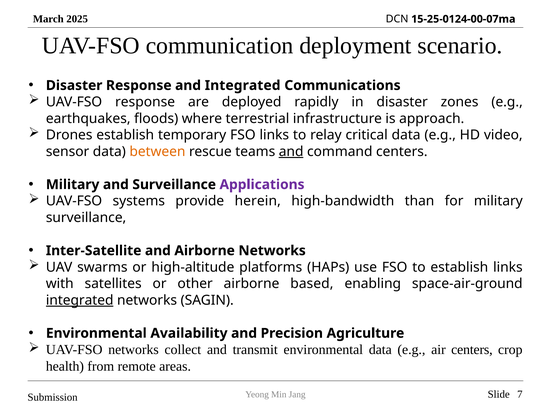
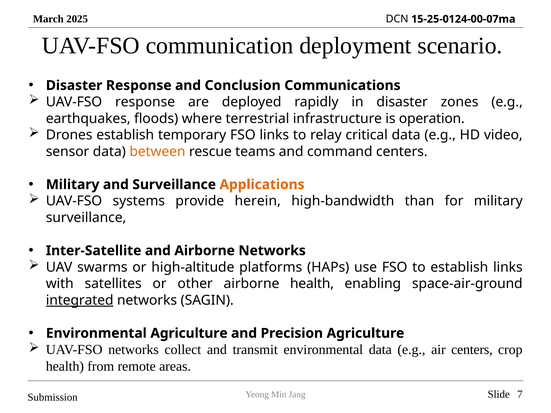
and Integrated: Integrated -> Conclusion
approach: approach -> operation
and at (291, 152) underline: present -> none
Applications colour: purple -> orange
airborne based: based -> health
Environmental Availability: Availability -> Agriculture
